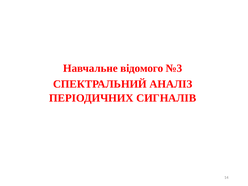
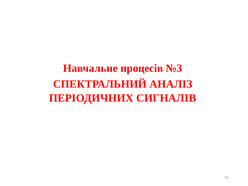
відомого: відомого -> процесів
